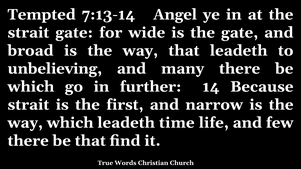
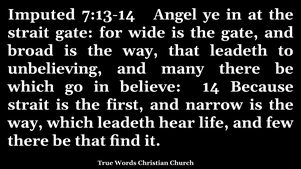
Tempted: Tempted -> Imputed
further: further -> believe
time: time -> hear
